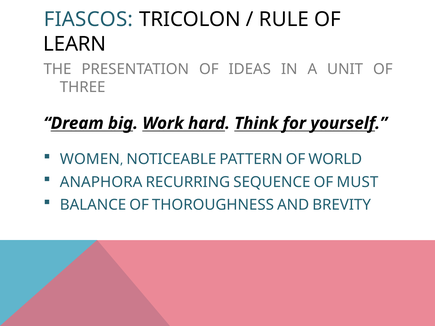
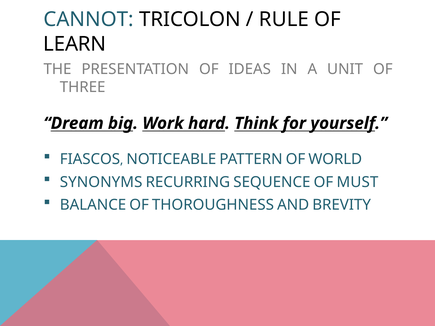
FIASCOS: FIASCOS -> CANNOT
WOMEN: WOMEN -> FIASCOS
ANAPHORA: ANAPHORA -> SYNONYMS
